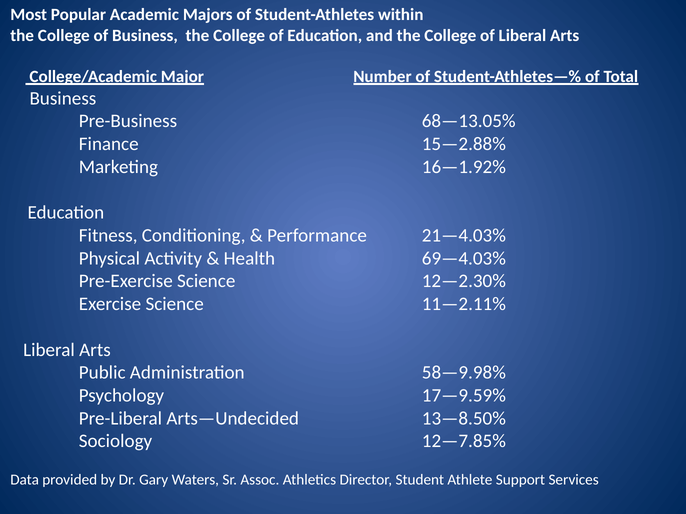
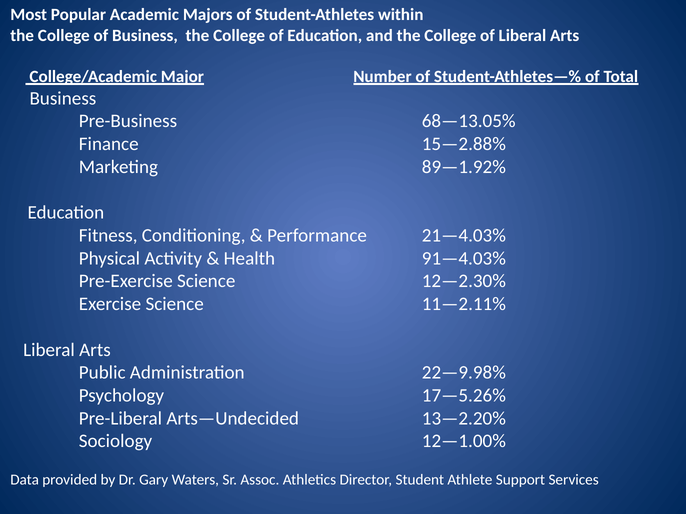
16—1.92%: 16—1.92% -> 89—1.92%
69—4.03%: 69—4.03% -> 91—4.03%
58—9.98%: 58—9.98% -> 22—9.98%
17—9.59%: 17—9.59% -> 17—5.26%
13—8.50%: 13—8.50% -> 13—2.20%
12—7.85%: 12—7.85% -> 12—1.00%
